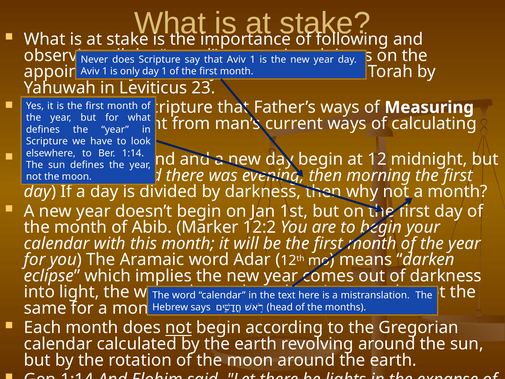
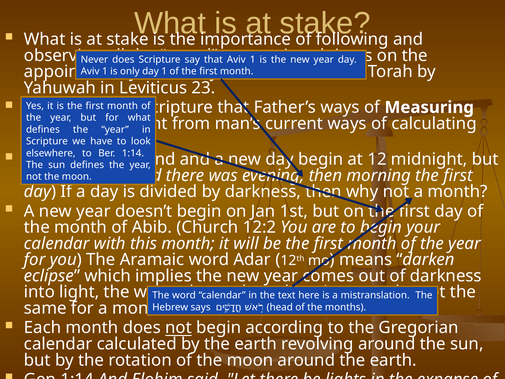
Marker: Marker -> Church
